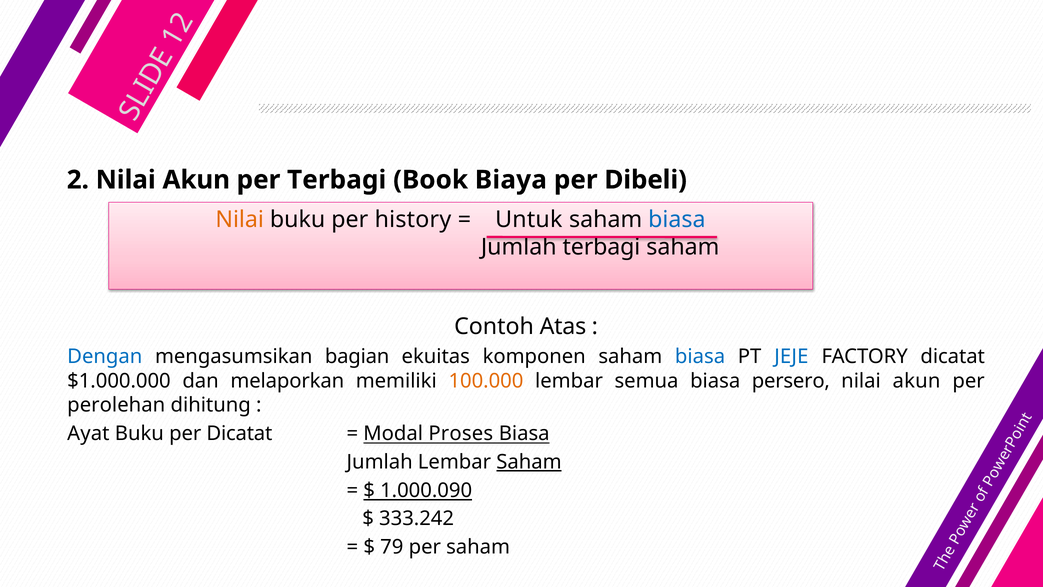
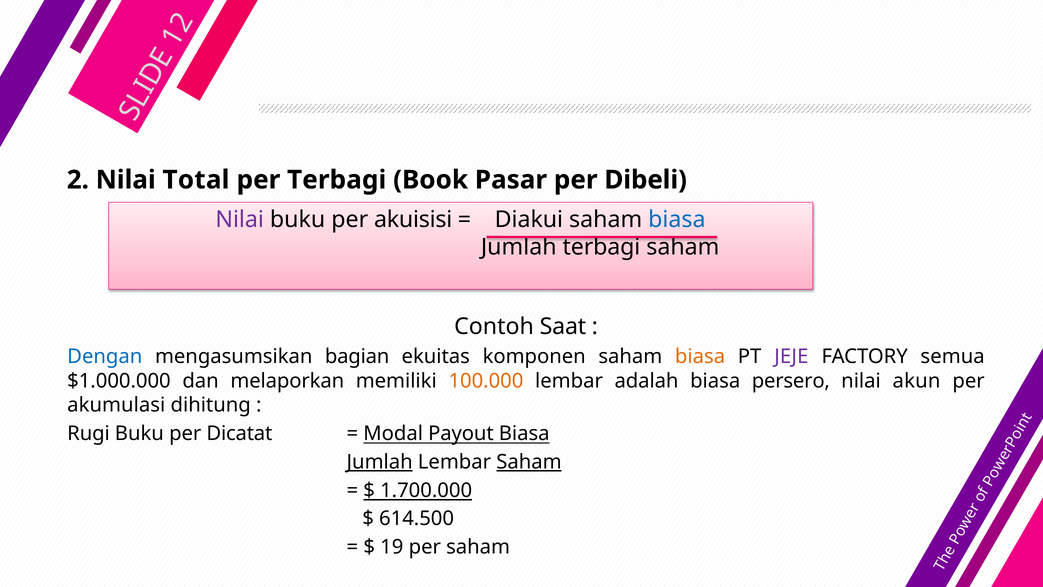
2 Nilai Akun: Akun -> Total
Biaya: Biaya -> Pasar
Nilai at (240, 219) colour: orange -> purple
history: history -> akuisisi
Untuk: Untuk -> Diakui
Atas: Atas -> Saat
biasa at (700, 357) colour: blue -> orange
JEJE colour: blue -> purple
FACTORY dicatat: dicatat -> semua
semua: semua -> adalah
perolehan: perolehan -> akumulasi
Ayat: Ayat -> Rugi
Proses: Proses -> Payout
Jumlah at (380, 462) underline: none -> present
1.000.090: 1.000.090 -> 1.700.000
333.242: 333.242 -> 614.500
79: 79 -> 19
